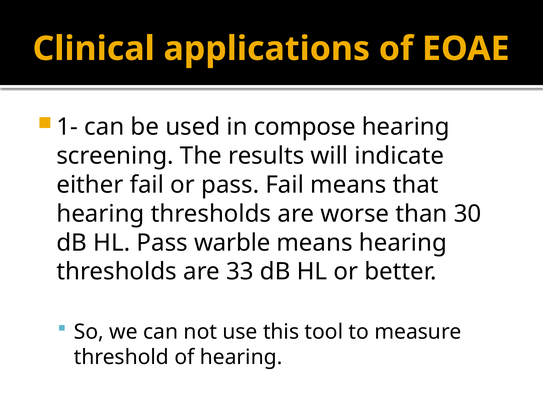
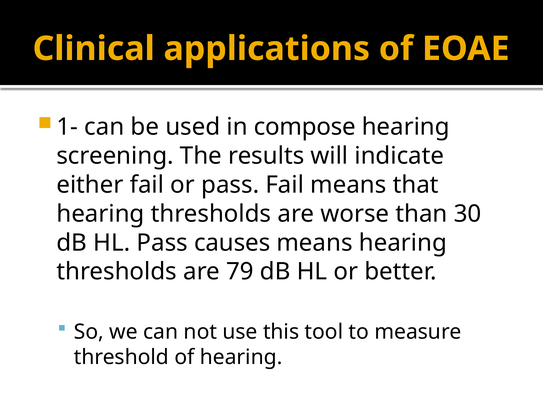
warble: warble -> causes
33: 33 -> 79
